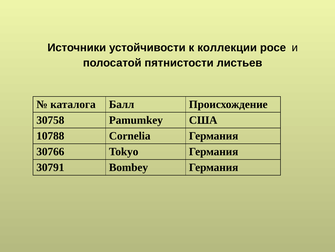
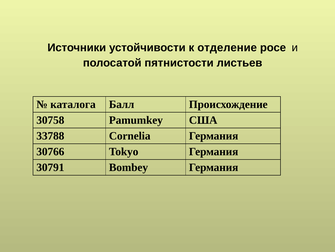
коллекции: коллекции -> отделение
10788: 10788 -> 33788
